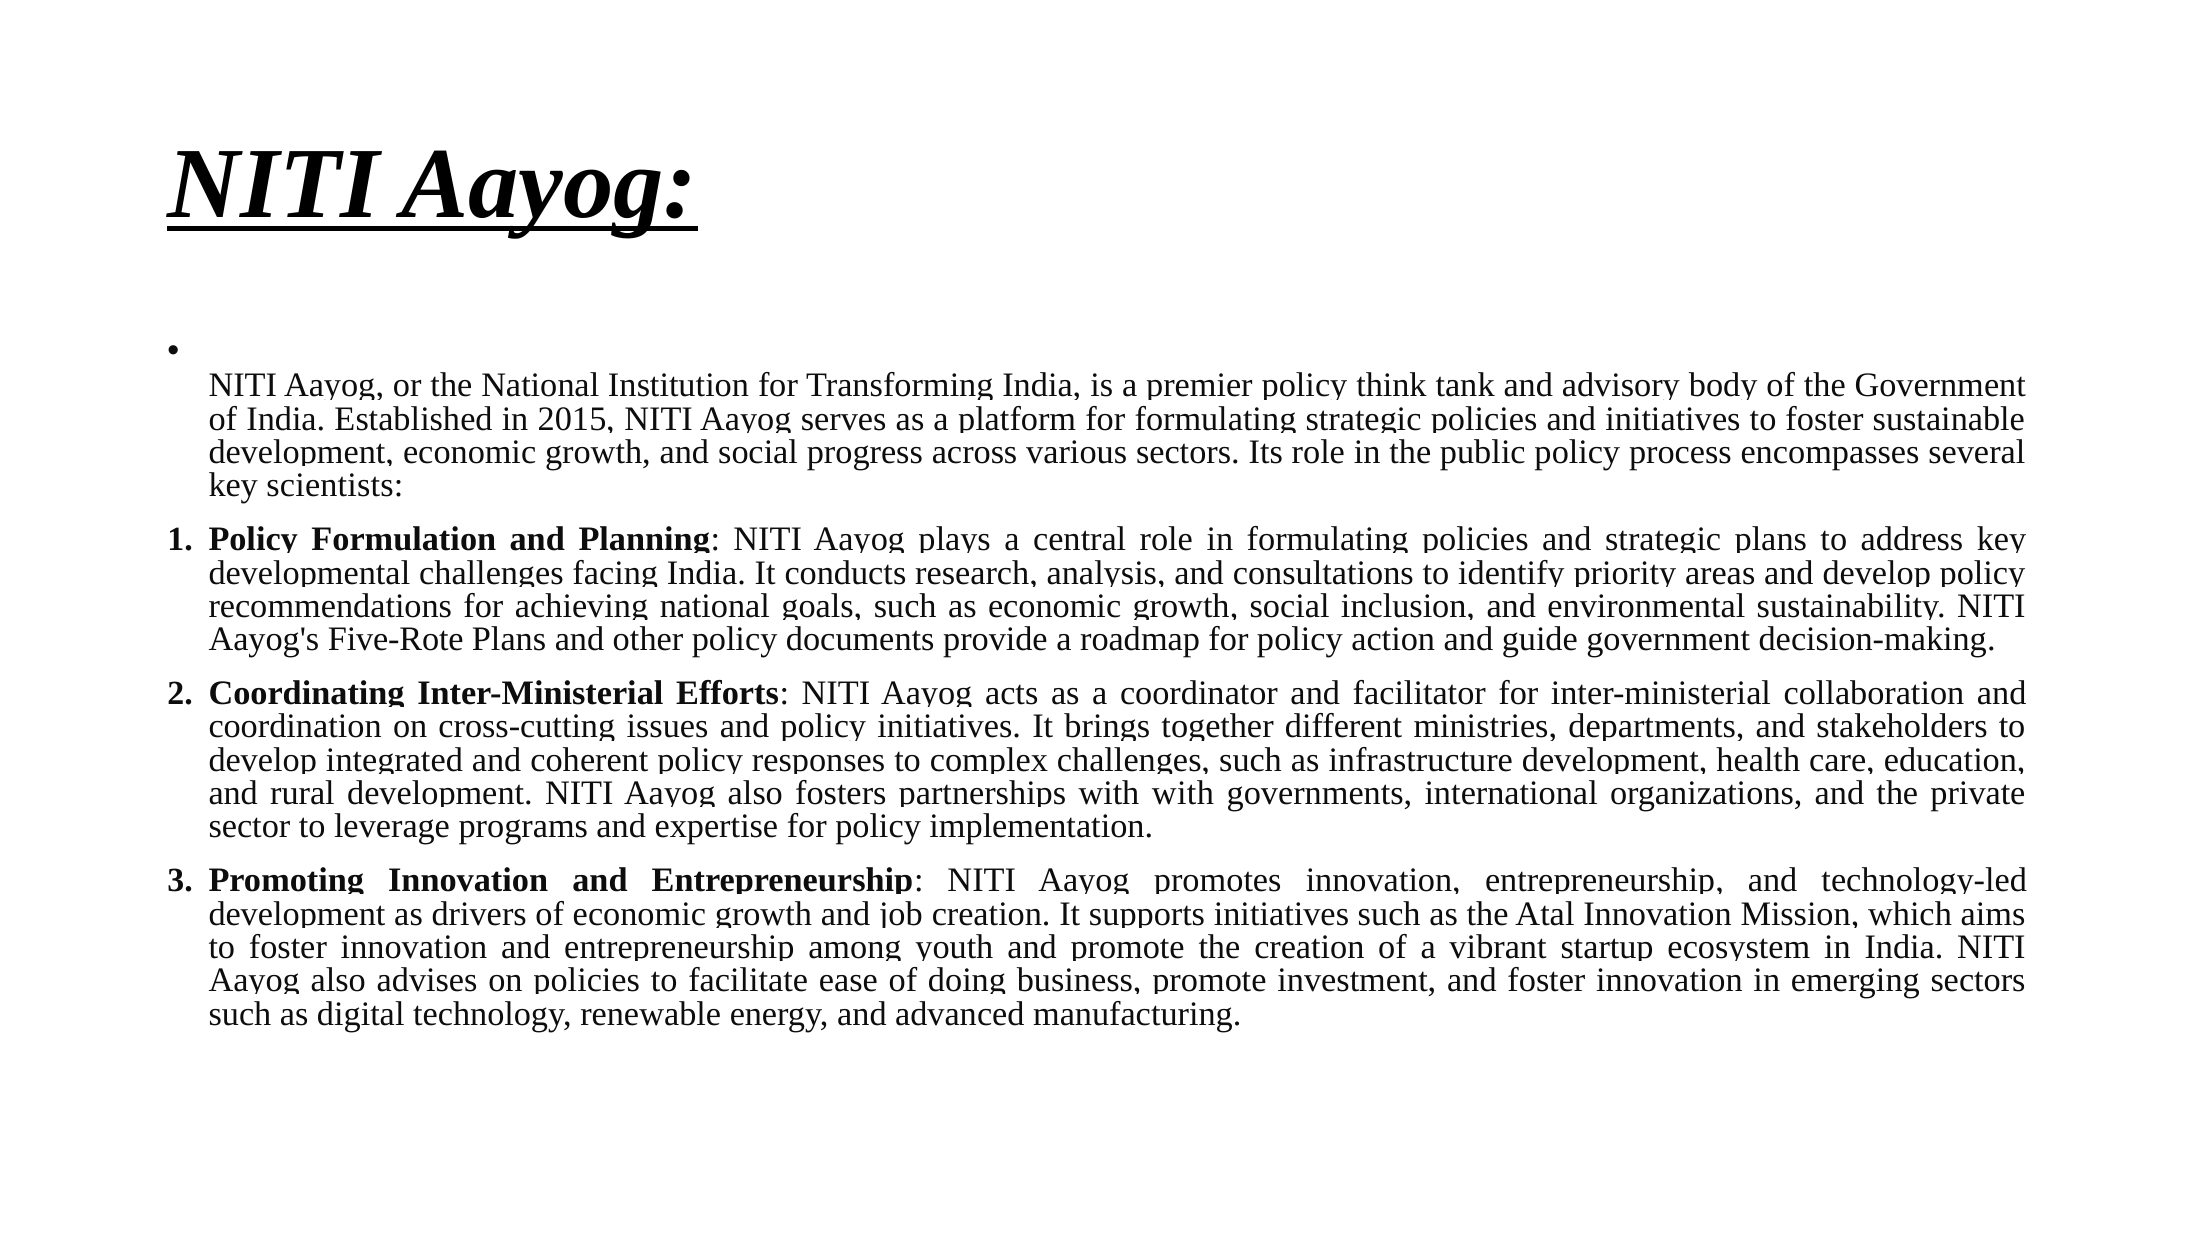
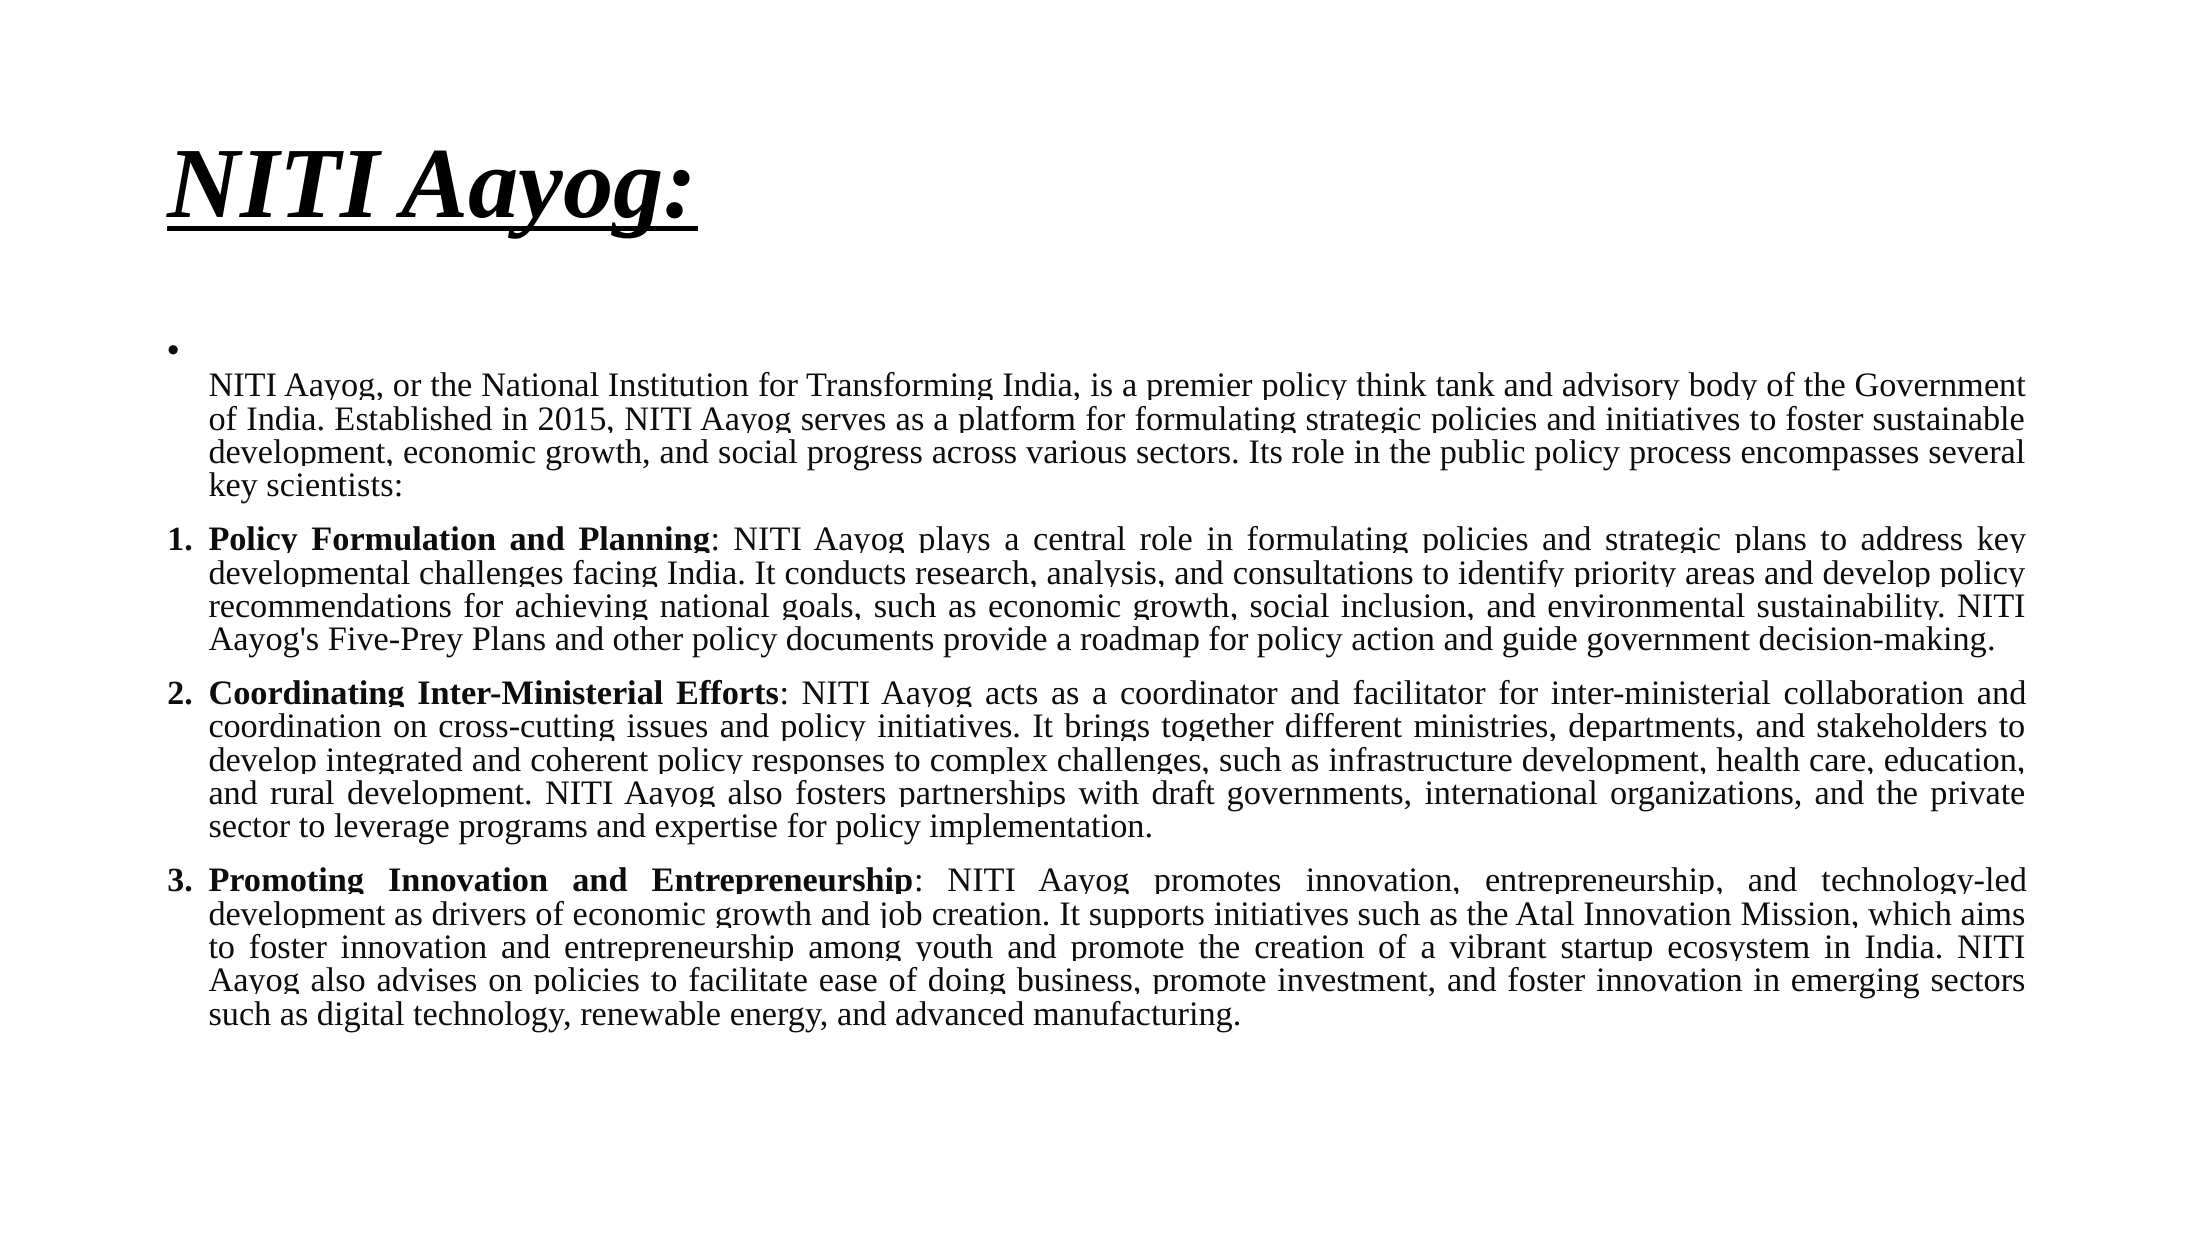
Five-Rote: Five-Rote -> Five-Prey
with at (1183, 793): with -> draft
